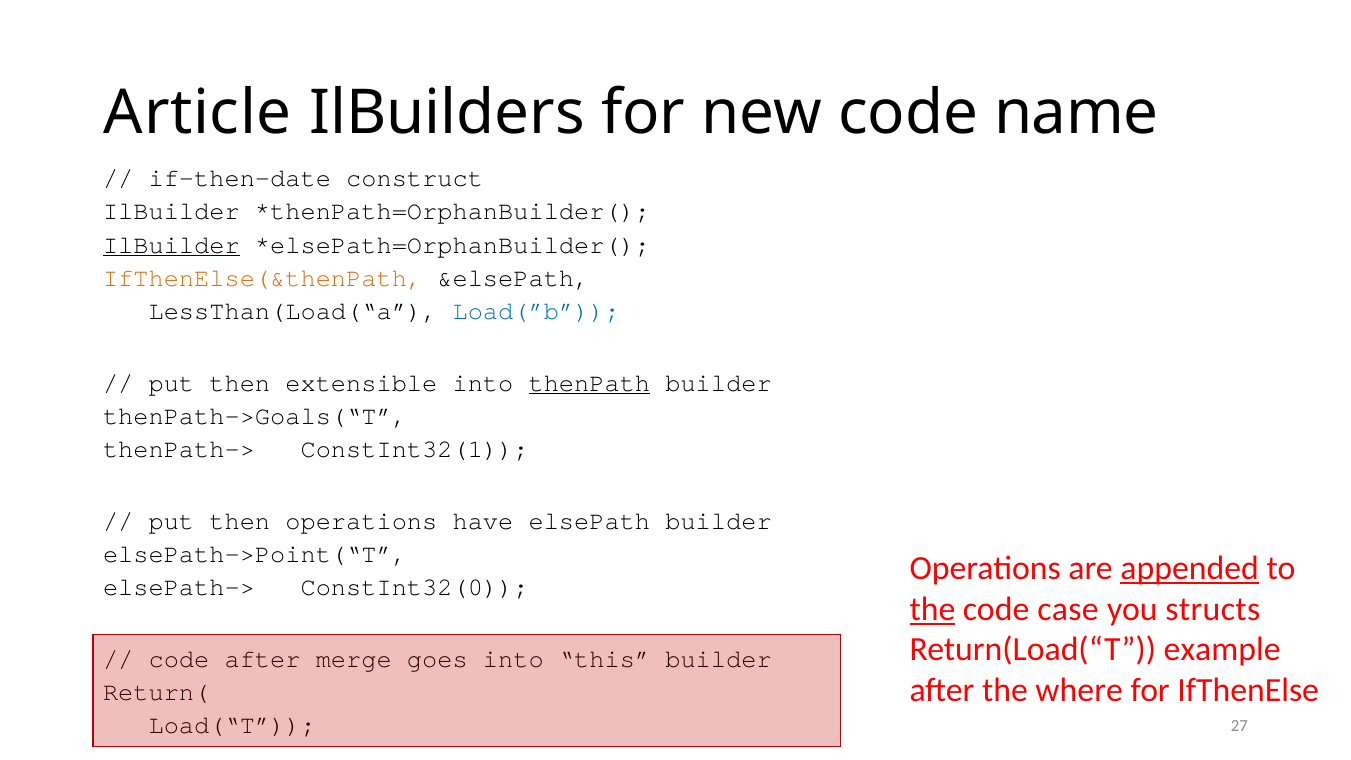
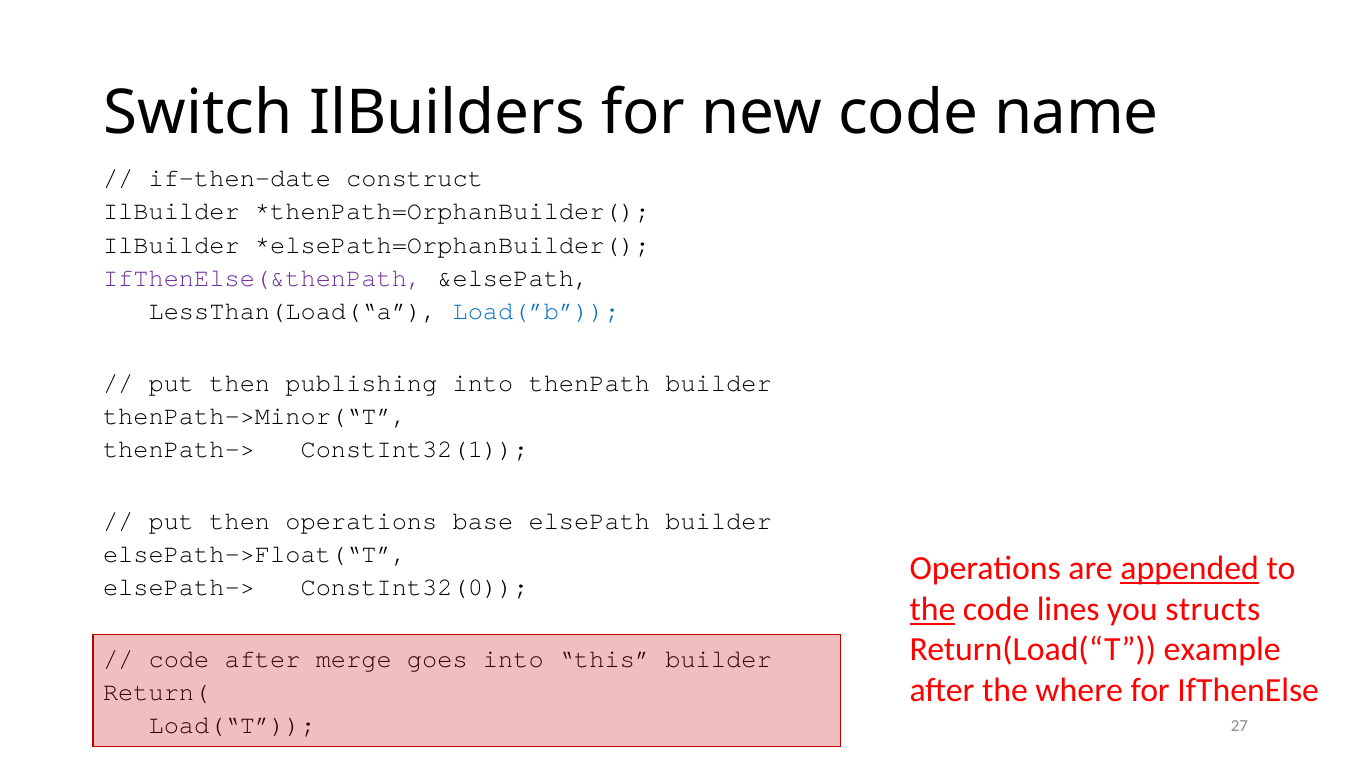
Article: Article -> Switch
IlBuilder at (171, 245) underline: present -> none
IfThenElse(&thenPath colour: orange -> purple
extensible: extensible -> publishing
thenPath underline: present -> none
thenPath->Goals(“T: thenPath->Goals(“T -> thenPath->Minor(“T
have: have -> base
elsePath->Point(“T: elsePath->Point(“T -> elsePath->Float(“T
case: case -> lines
